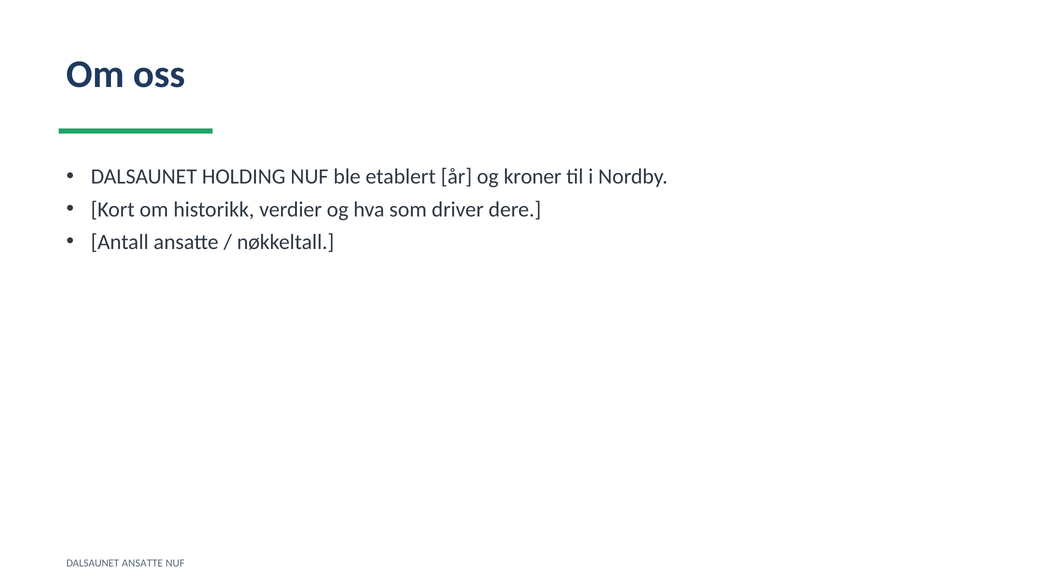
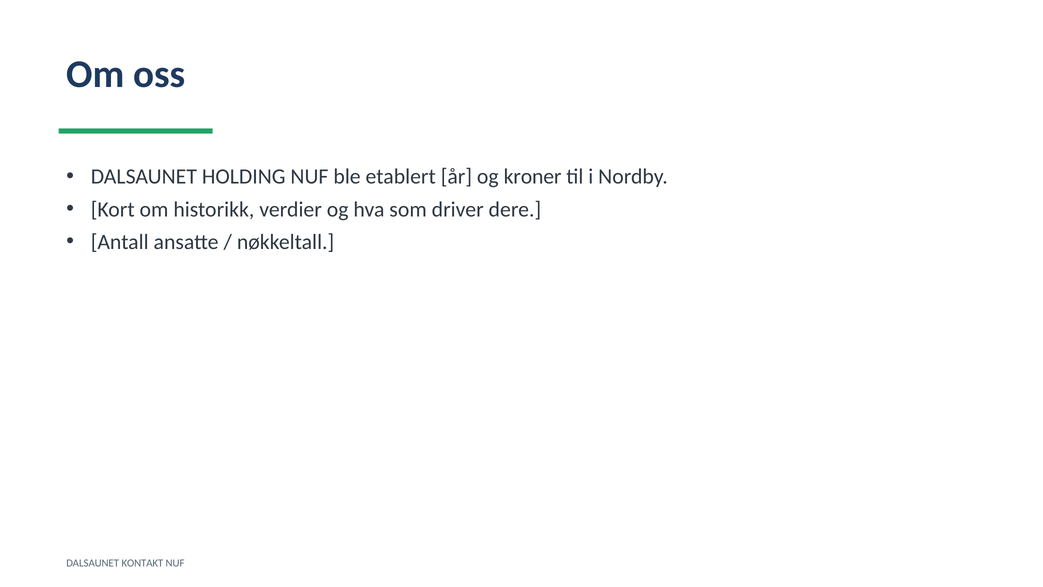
DALSAUNET ANSATTE: ANSATTE -> KONTAKT
